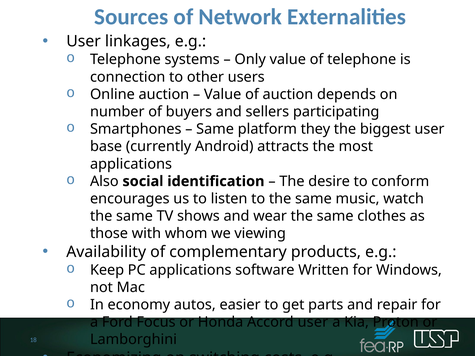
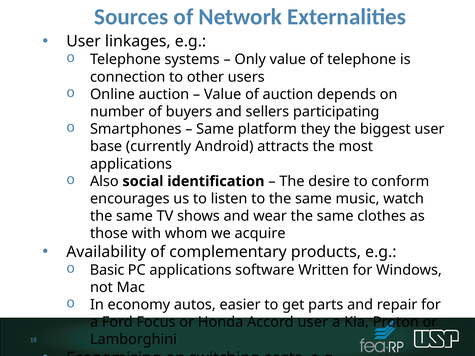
viewing: viewing -> acquire
Keep: Keep -> Basic
